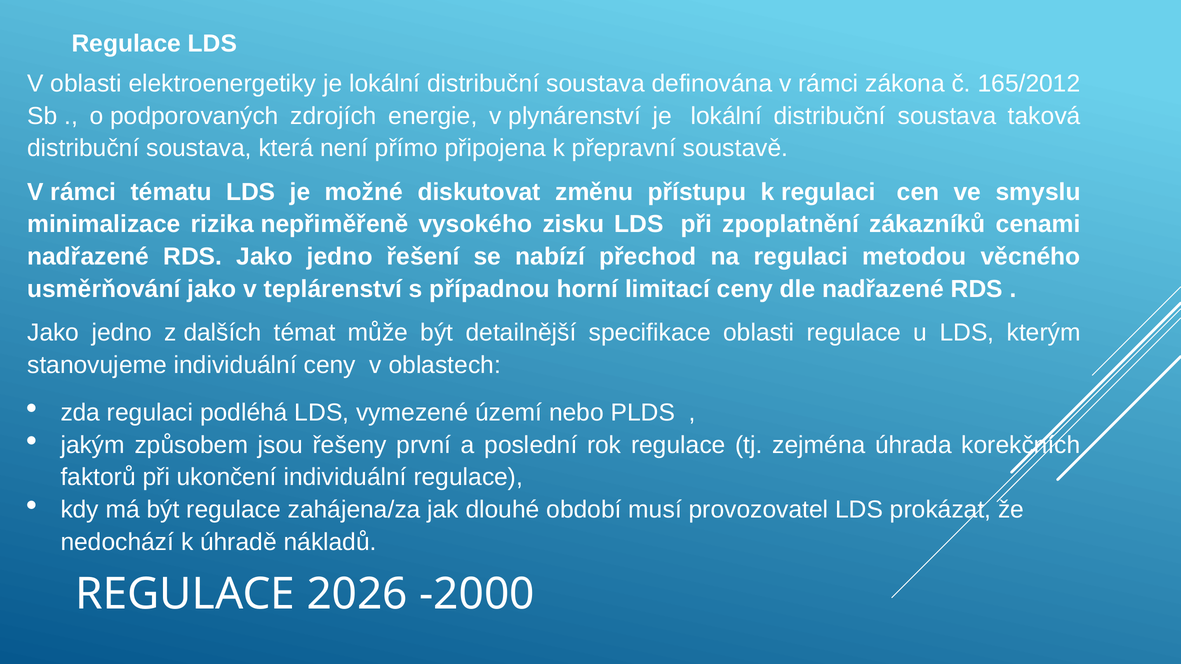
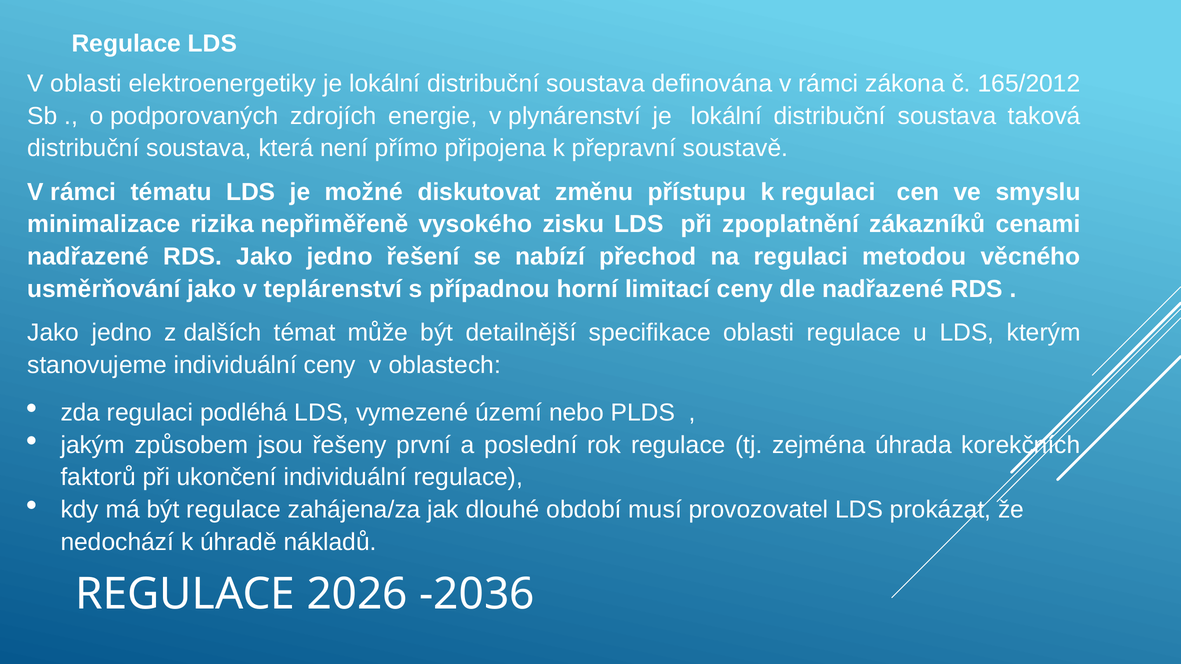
-2000: -2000 -> -2036
